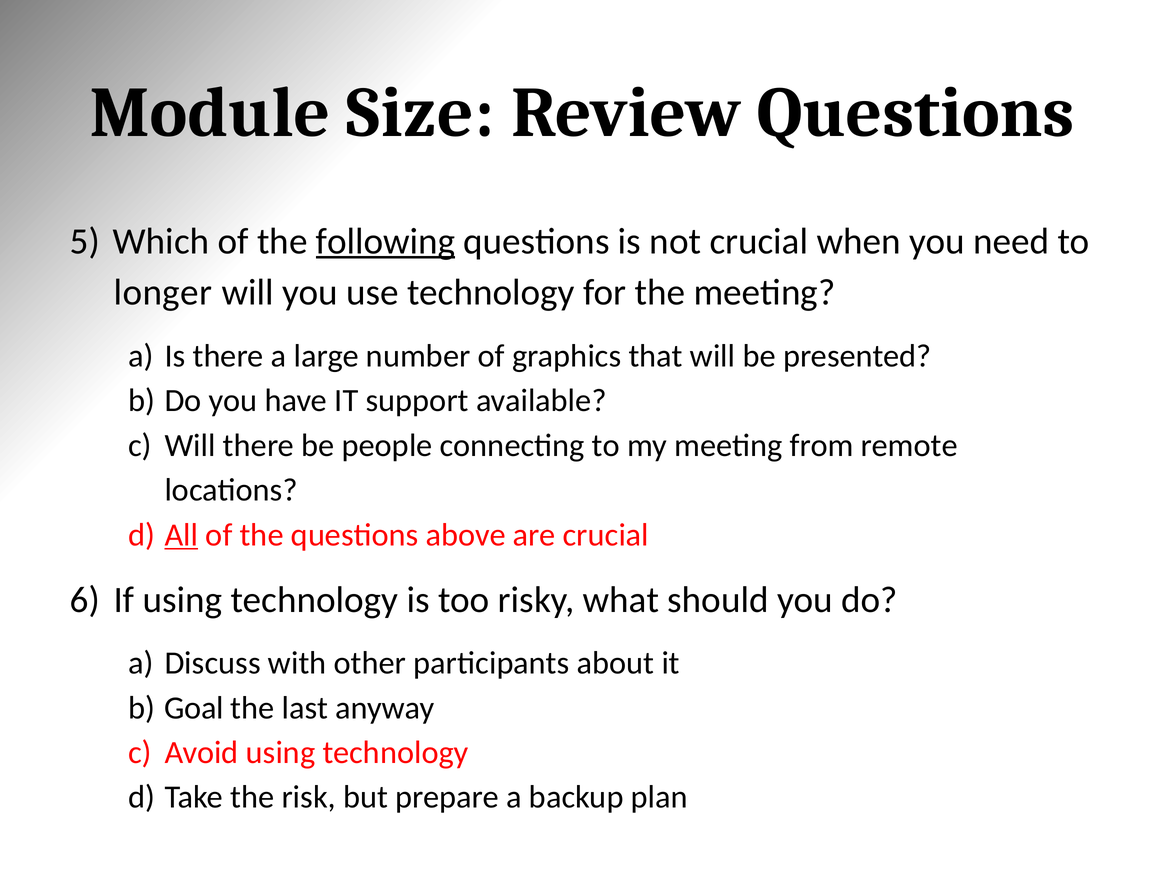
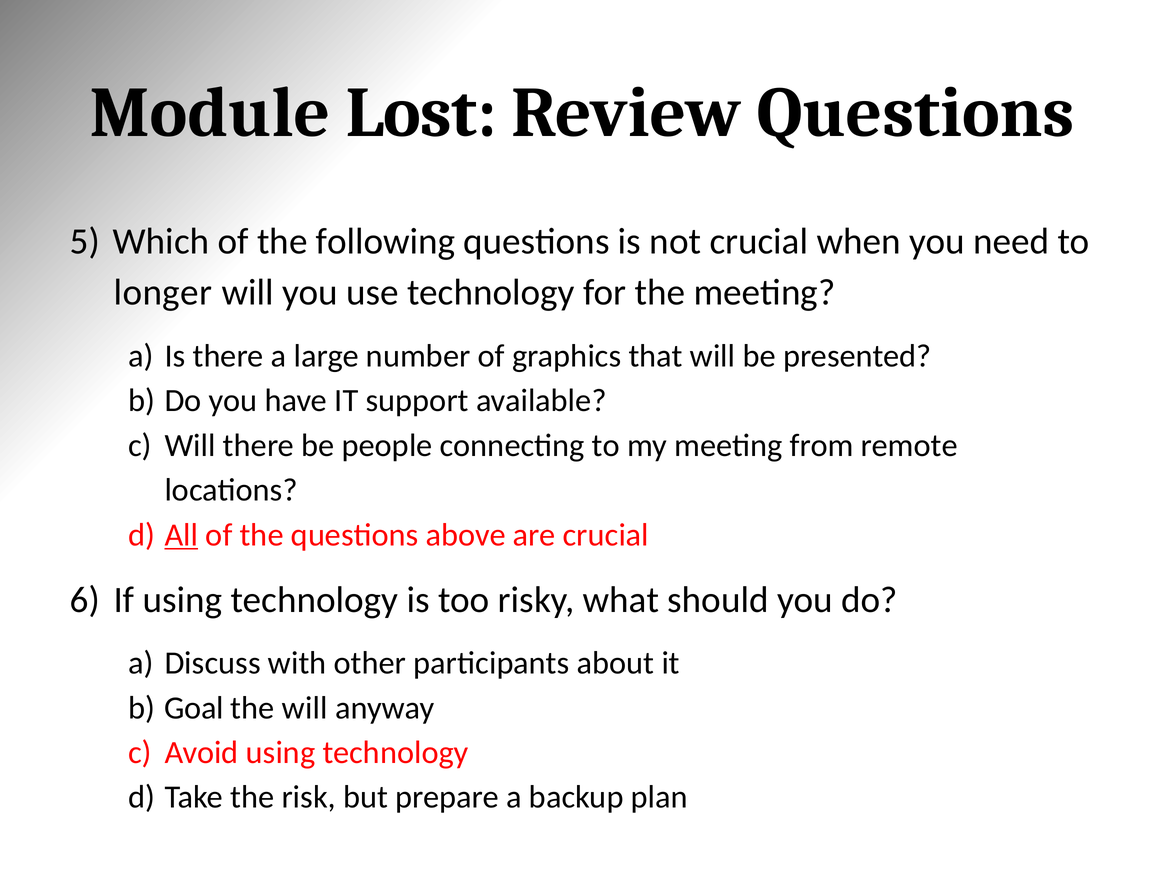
Size: Size -> Lost
following underline: present -> none
the last: last -> will
